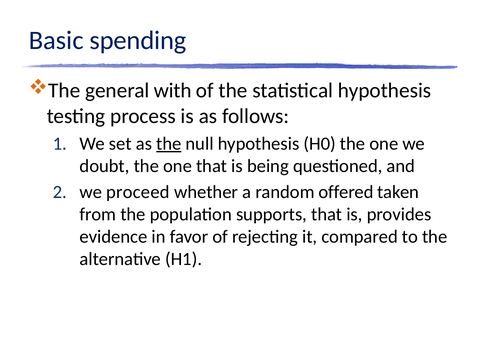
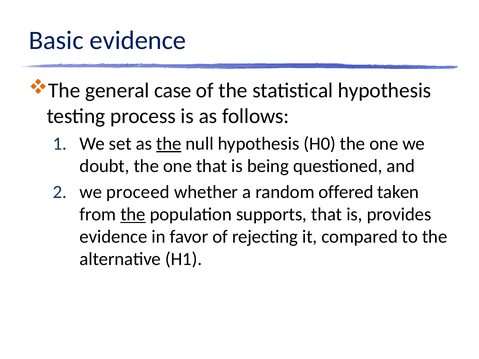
Basic spending: spending -> evidence
with: with -> case
the at (133, 215) underline: none -> present
